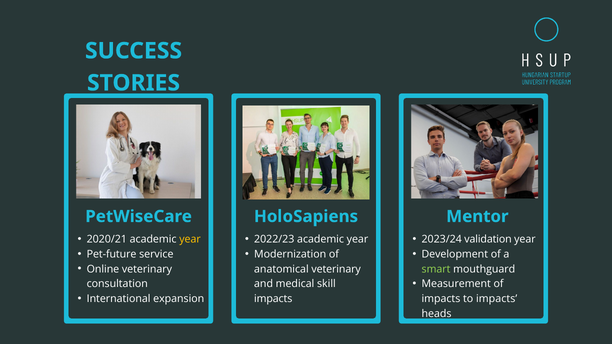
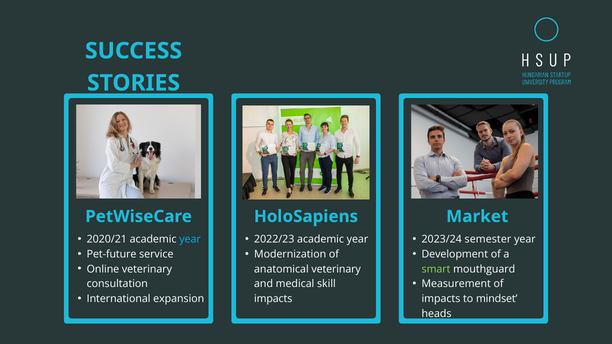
Mentor: Mentor -> Market
year at (190, 240) colour: yellow -> light blue
validation: validation -> semester
to impacts: impacts -> mindset
